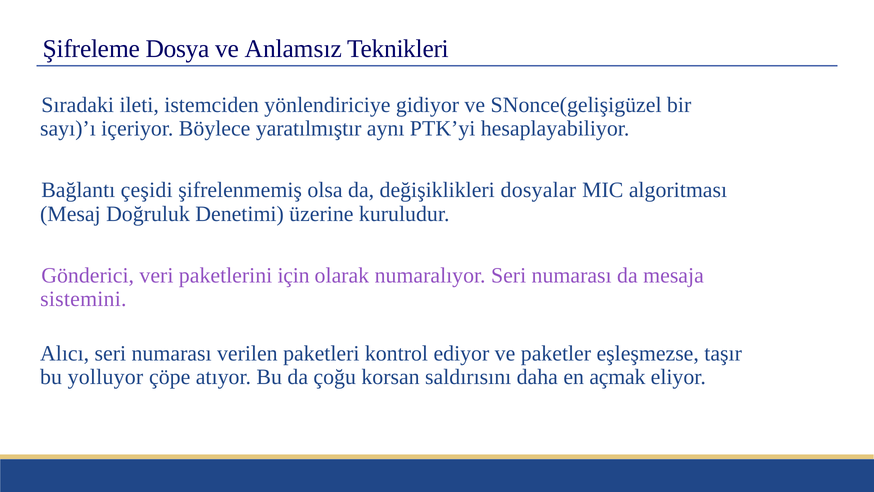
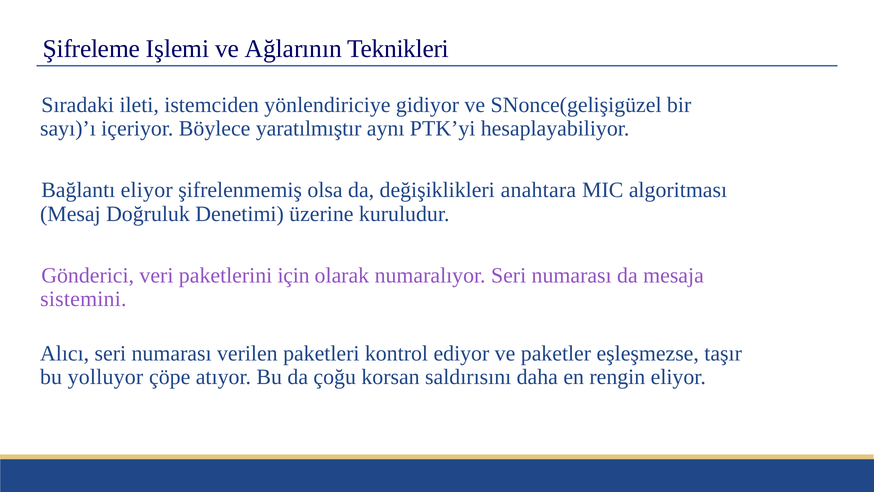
Dosya: Dosya -> Işlemi
Anlamsız: Anlamsız -> Ağlarının
Bağlantı çeşidi: çeşidi -> eliyor
dosyalar: dosyalar -> anahtara
açmak: açmak -> rengin
